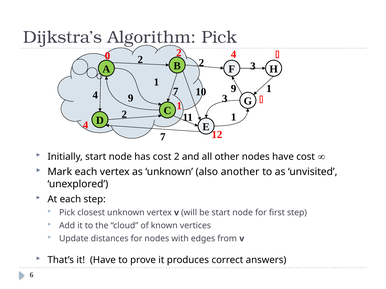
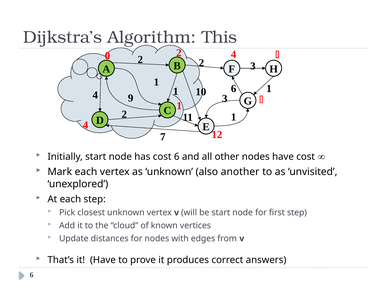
Algorithm Pick: Pick -> This
10 9: 9 -> 6
7 at (176, 92): 7 -> 1
cost 2: 2 -> 6
